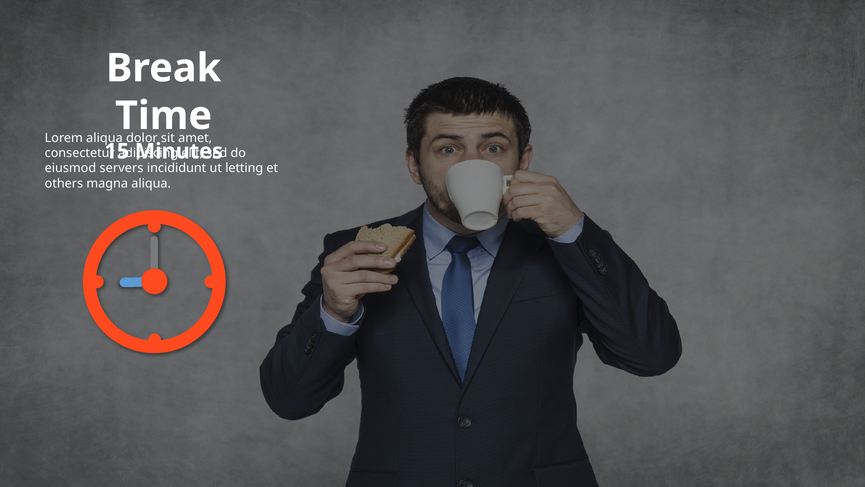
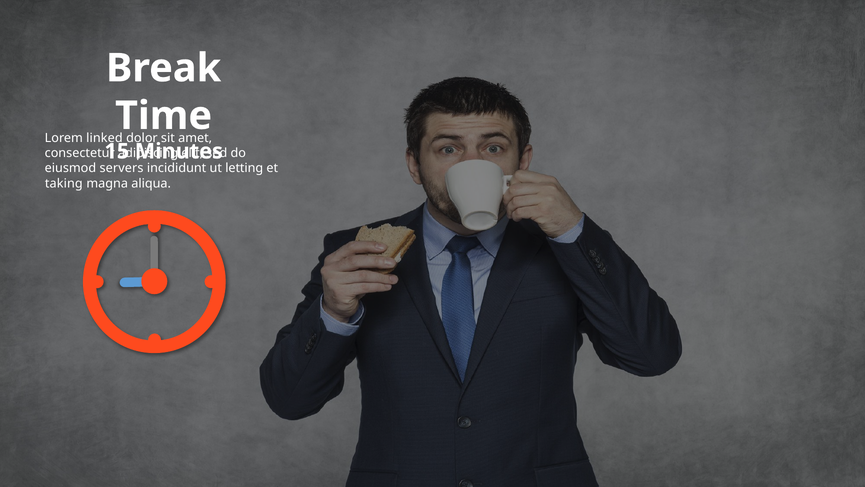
Lorem aliqua: aliqua -> linked
others: others -> taking
